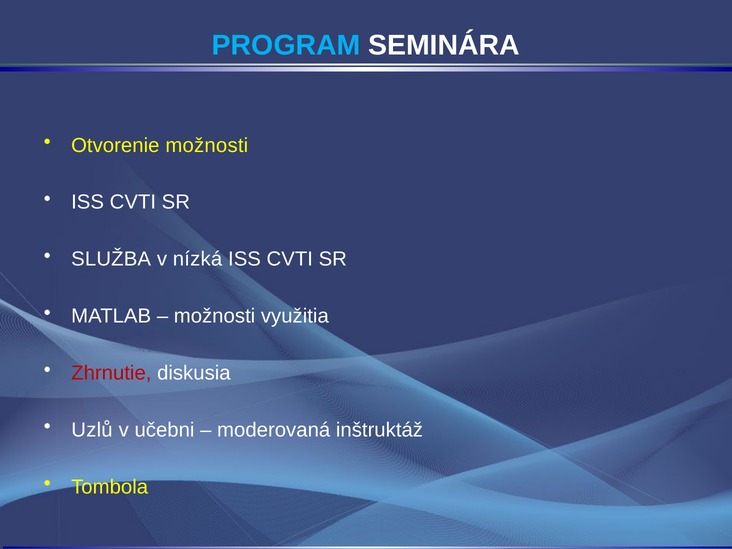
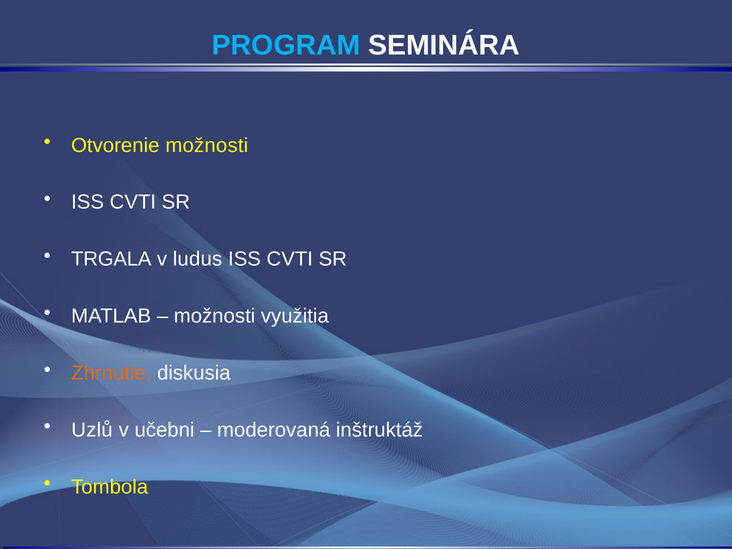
SLUŽBA: SLUŽBA -> TRGALA
nízká: nízká -> ludus
Zhrnutie colour: red -> orange
